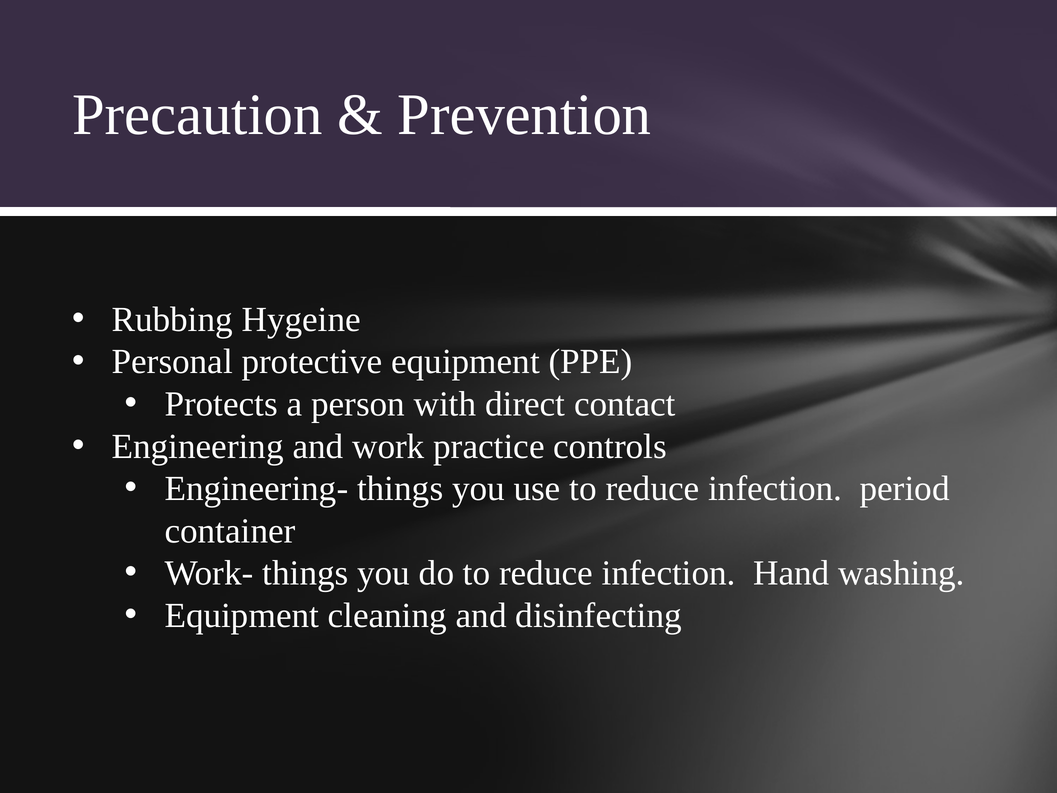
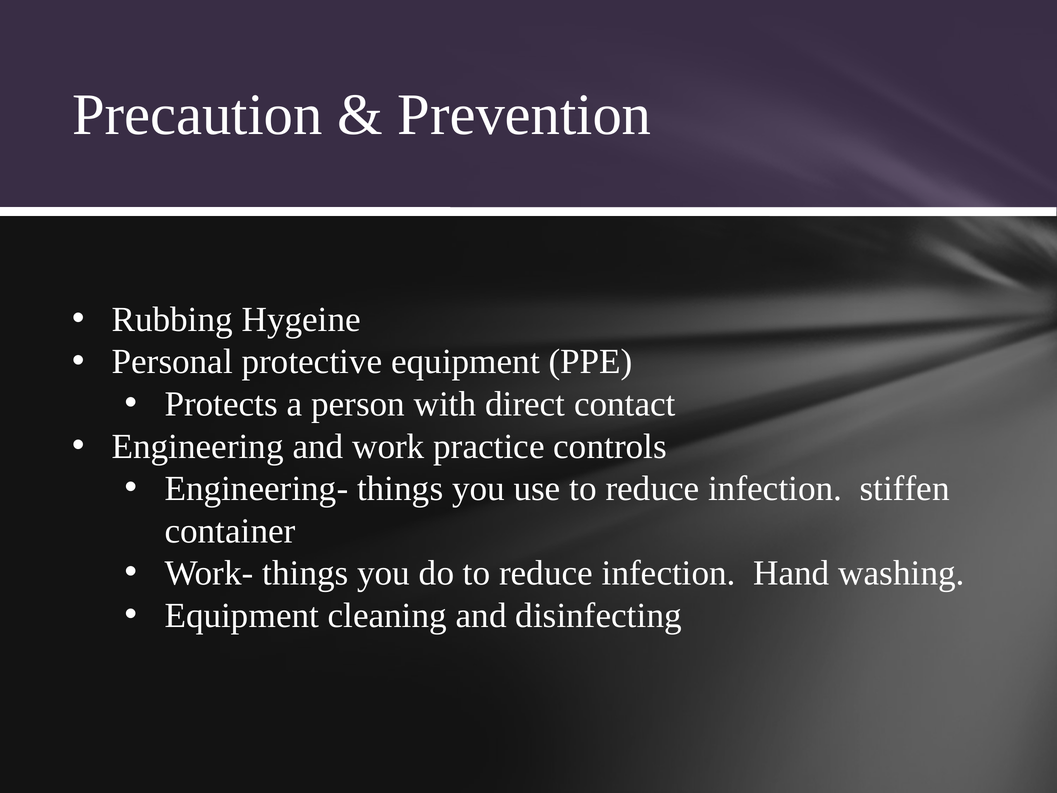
period: period -> stiffen
